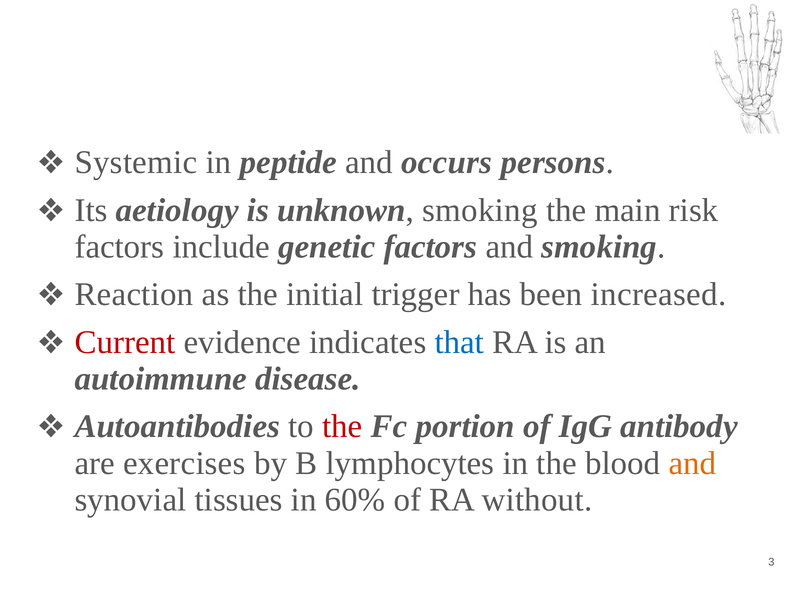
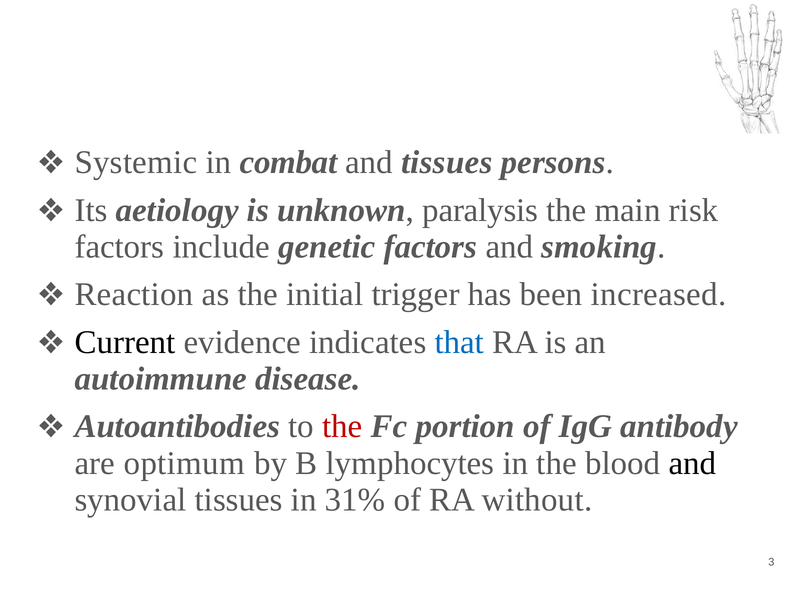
peptide: peptide -> combat
and occurs: occurs -> tissues
unknown smoking: smoking -> paralysis
Current colour: red -> black
exercises: exercises -> optimum
and at (692, 463) colour: orange -> black
60%: 60% -> 31%
